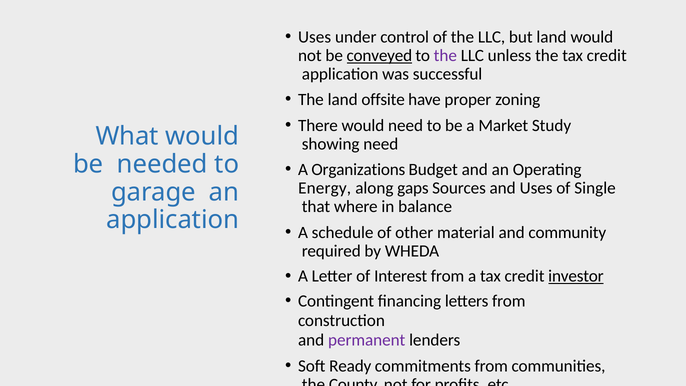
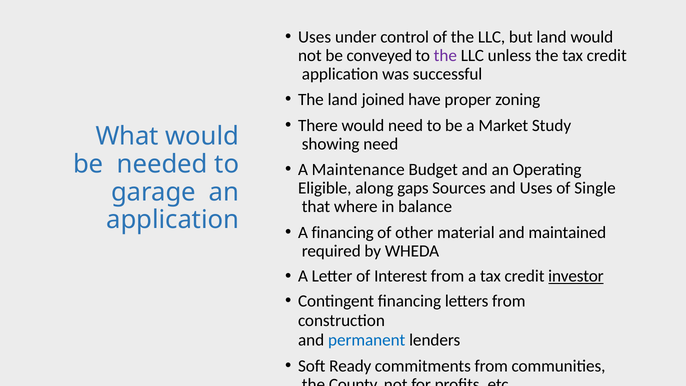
conveyed underline: present -> none
offsite: offsite -> joined
Organizations: Organizations -> Maintenance
Energy: Energy -> Eligible
A schedule: schedule -> financing
community: community -> maintained
permanent colour: purple -> blue
